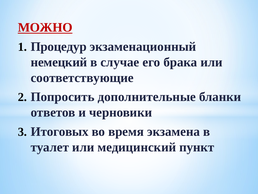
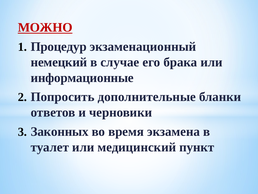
соответствующие: соответствующие -> информационные
Итоговых: Итоговых -> Законных
